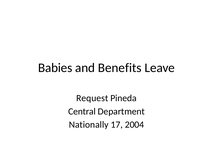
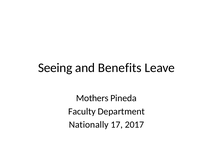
Babies: Babies -> Seeing
Request: Request -> Mothers
Central: Central -> Faculty
2004: 2004 -> 2017
